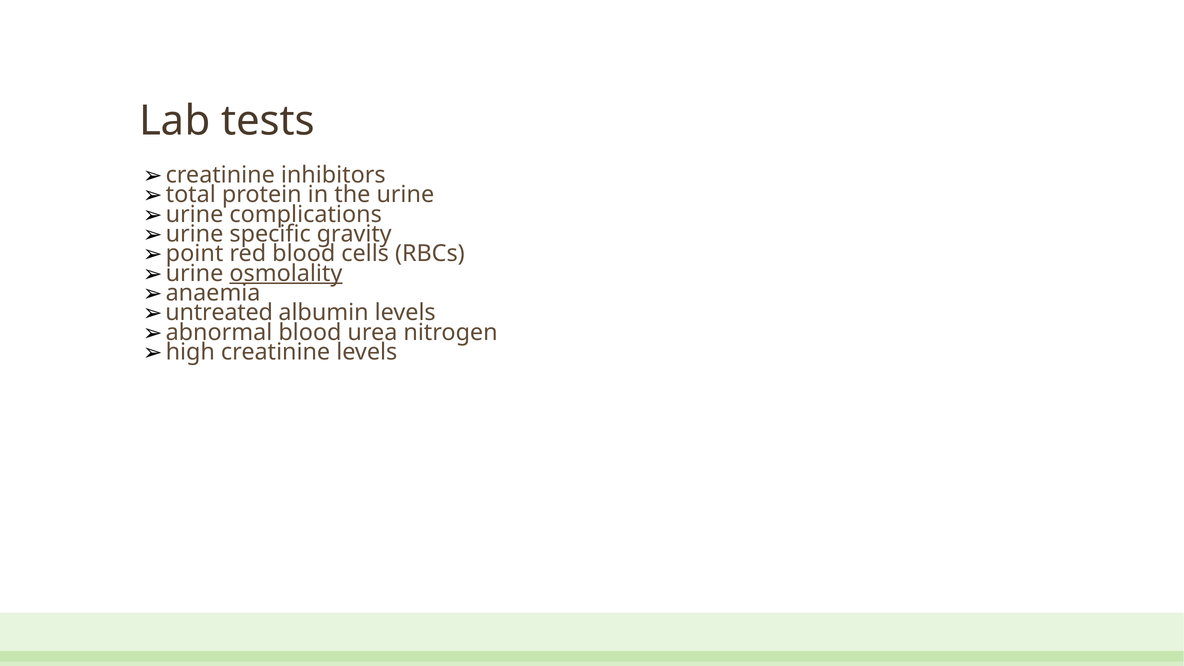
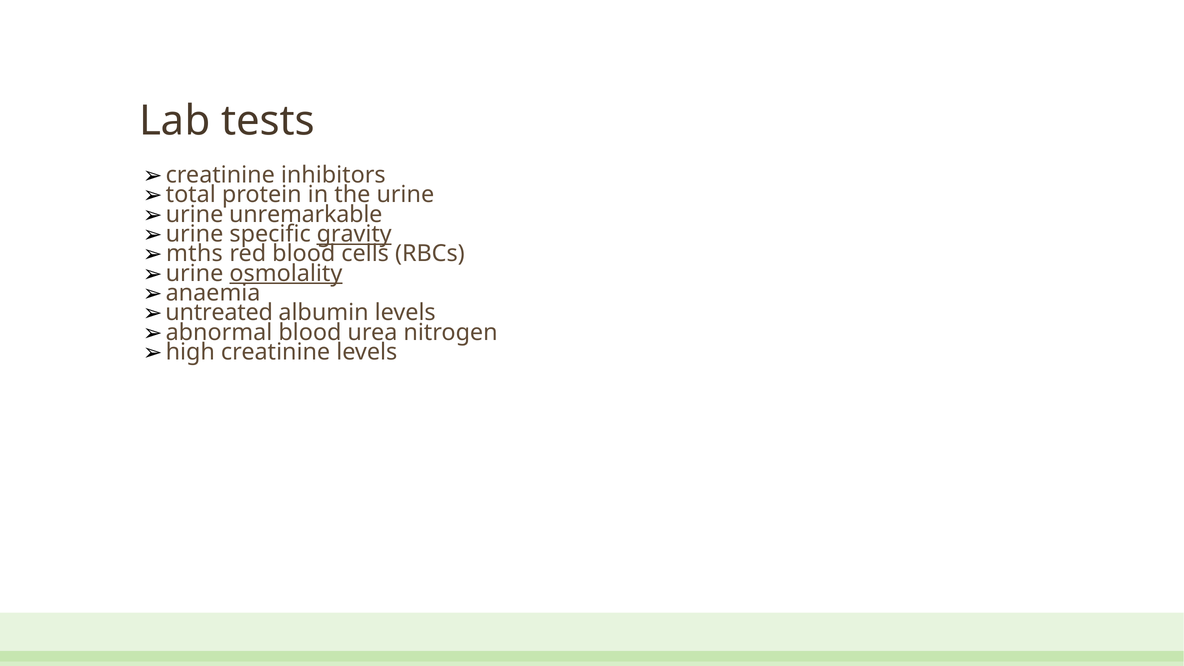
complications: complications -> unremarkable
gravity underline: none -> present
point: point -> mths
